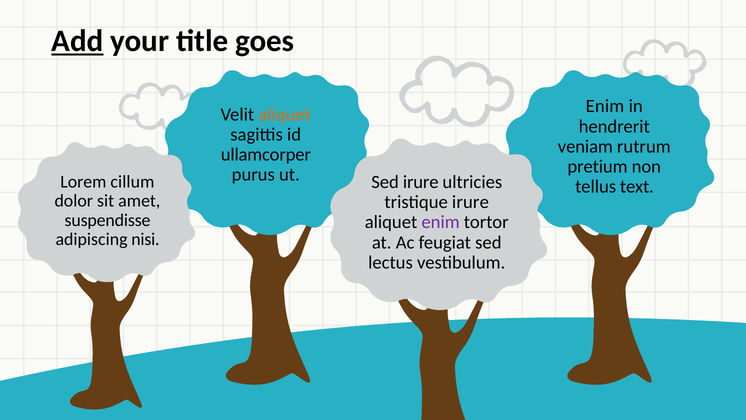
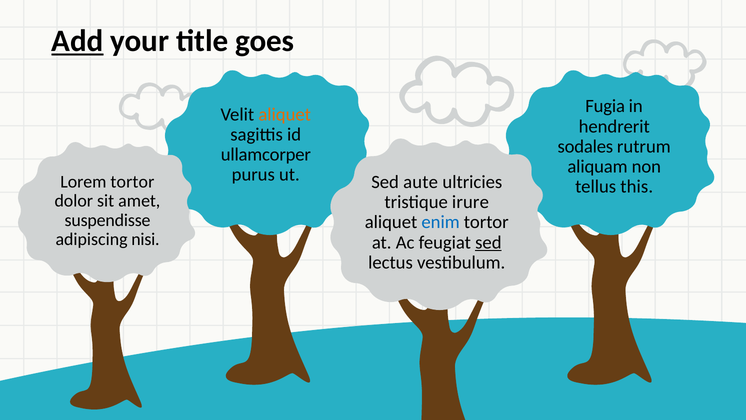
Enim at (605, 106): Enim -> Fugia
veniam: veniam -> sodales
pretium: pretium -> aliquam
Sed irure: irure -> aute
Lorem cillum: cillum -> tortor
text: text -> this
enim at (441, 222) colour: purple -> blue
sed at (488, 242) underline: none -> present
